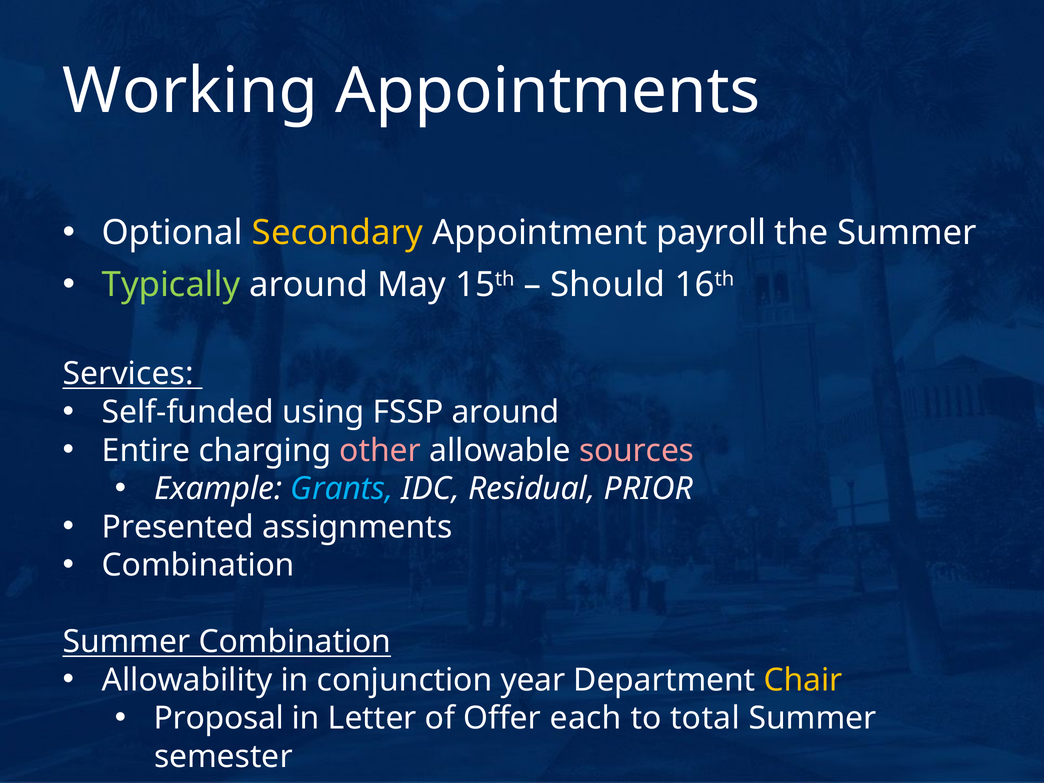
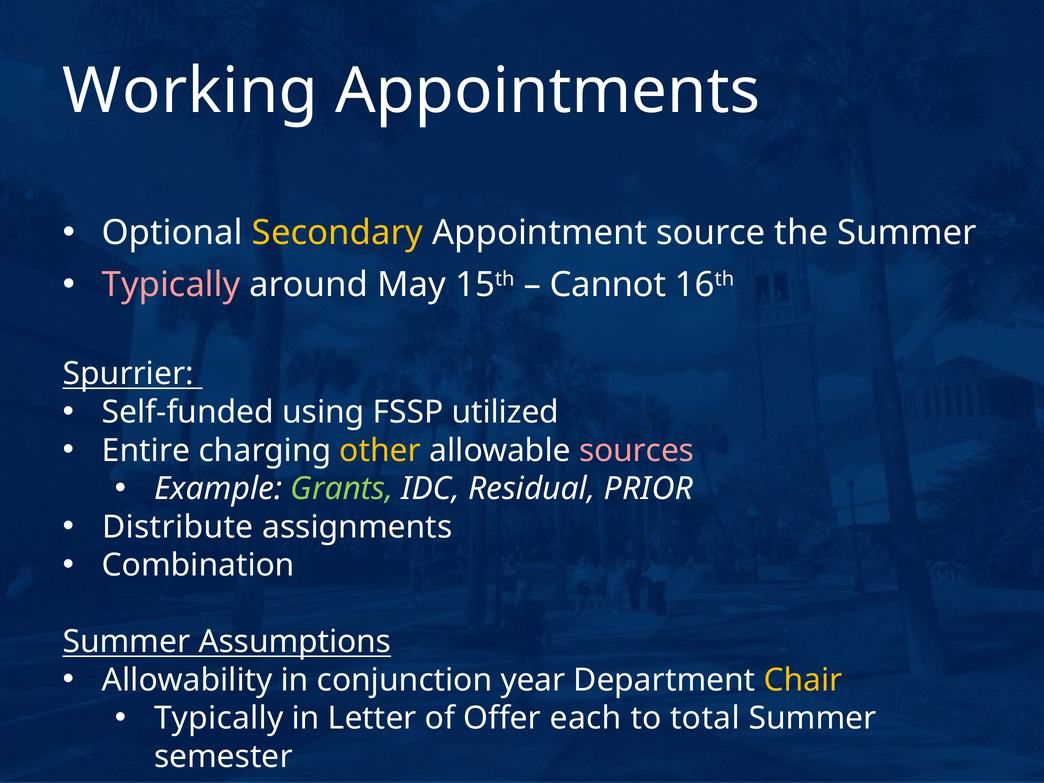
payroll: payroll -> source
Typically at (171, 285) colour: light green -> pink
Should: Should -> Cannot
Services: Services -> Spurrier
FSSP around: around -> utilized
other colour: pink -> yellow
Grants colour: light blue -> light green
Presented: Presented -> Distribute
Summer Combination: Combination -> Assumptions
Proposal at (219, 718): Proposal -> Typically
